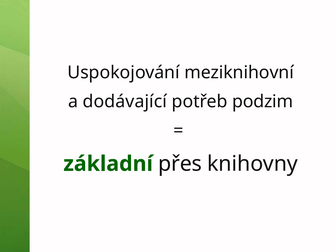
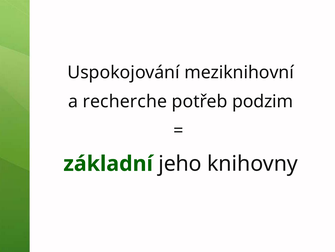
dodávající: dodávající -> recherche
přes: přes -> jeho
